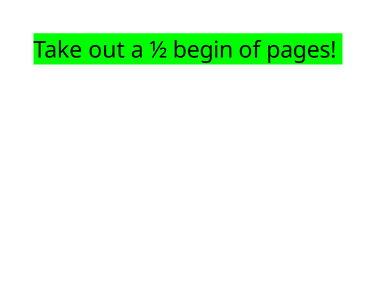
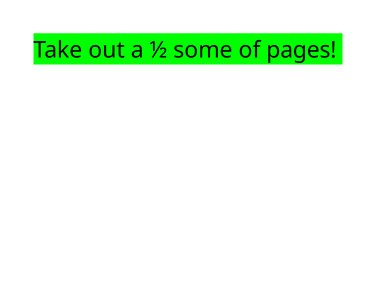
begin: begin -> some
